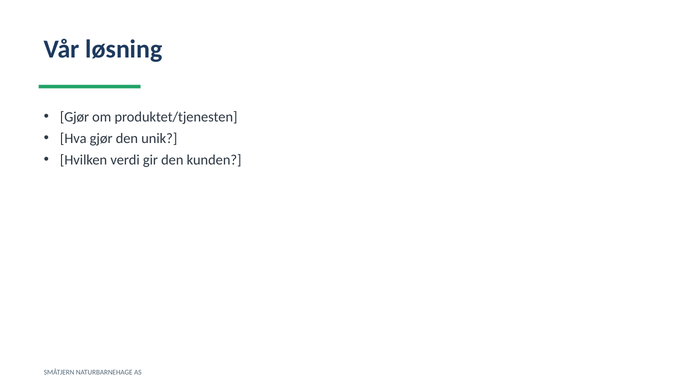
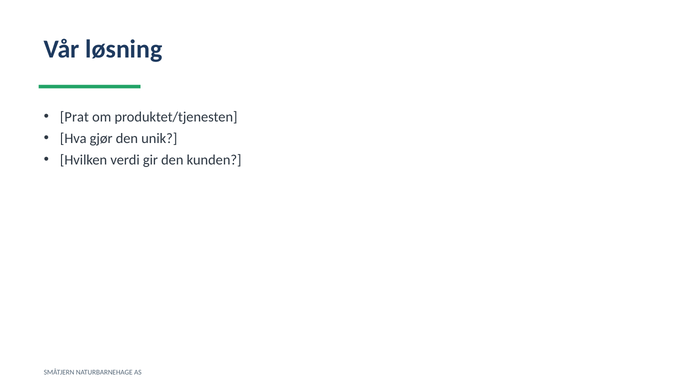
Gjør at (75, 117): Gjør -> Prat
